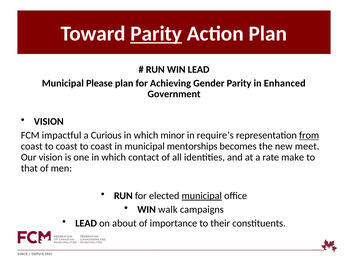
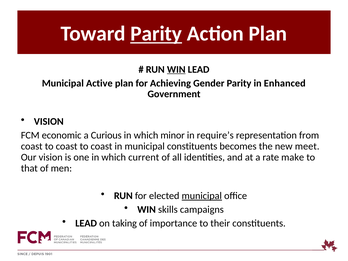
WIN at (176, 69) underline: none -> present
Please: Please -> Active
impactful: impactful -> economic
from underline: present -> none
municipal mentorships: mentorships -> constituents
contact: contact -> current
walk: walk -> skills
about: about -> taking
